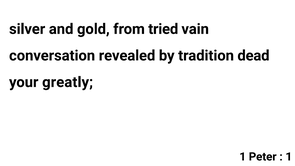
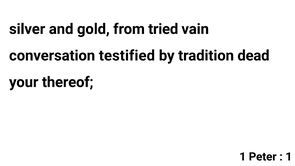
revealed: revealed -> testified
greatly: greatly -> thereof
